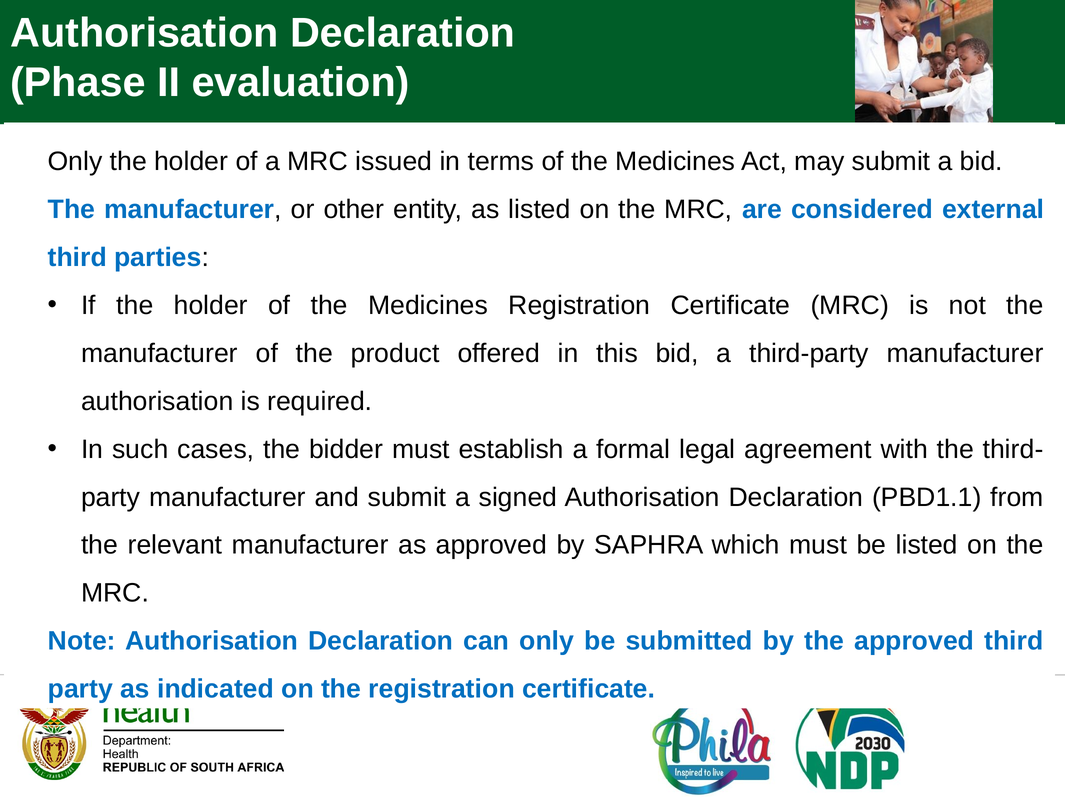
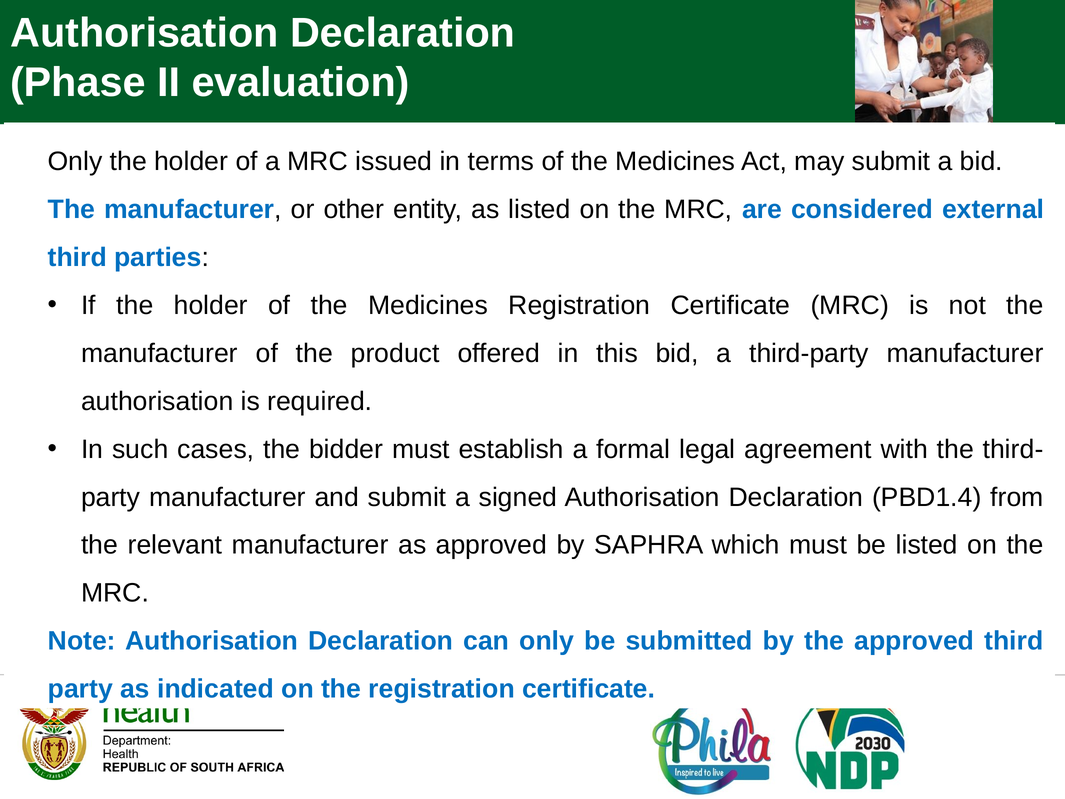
PBD1.1: PBD1.1 -> PBD1.4
